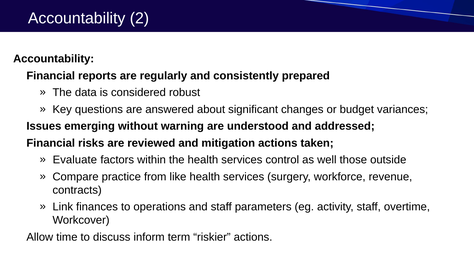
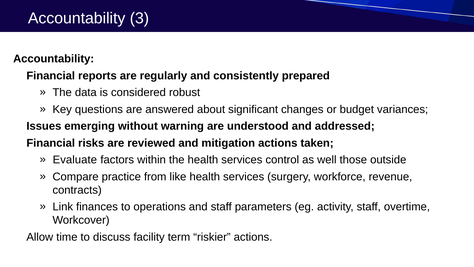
2: 2 -> 3
inform: inform -> facility
